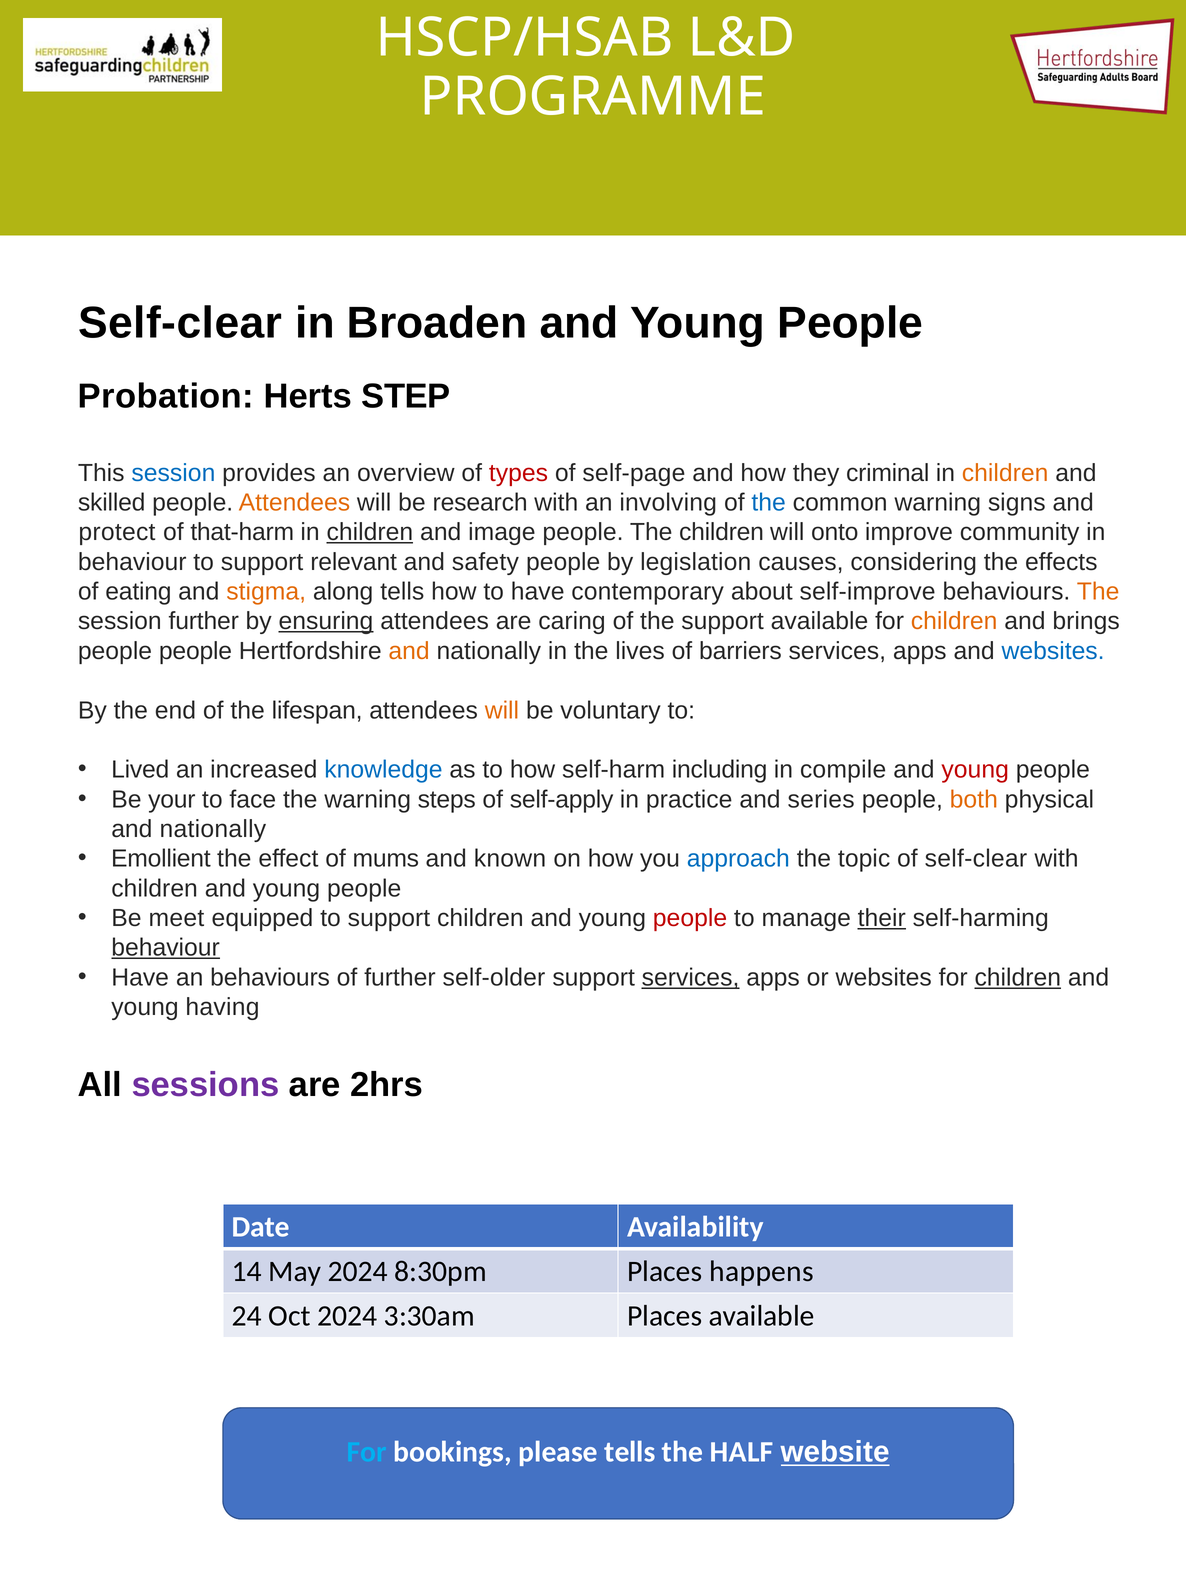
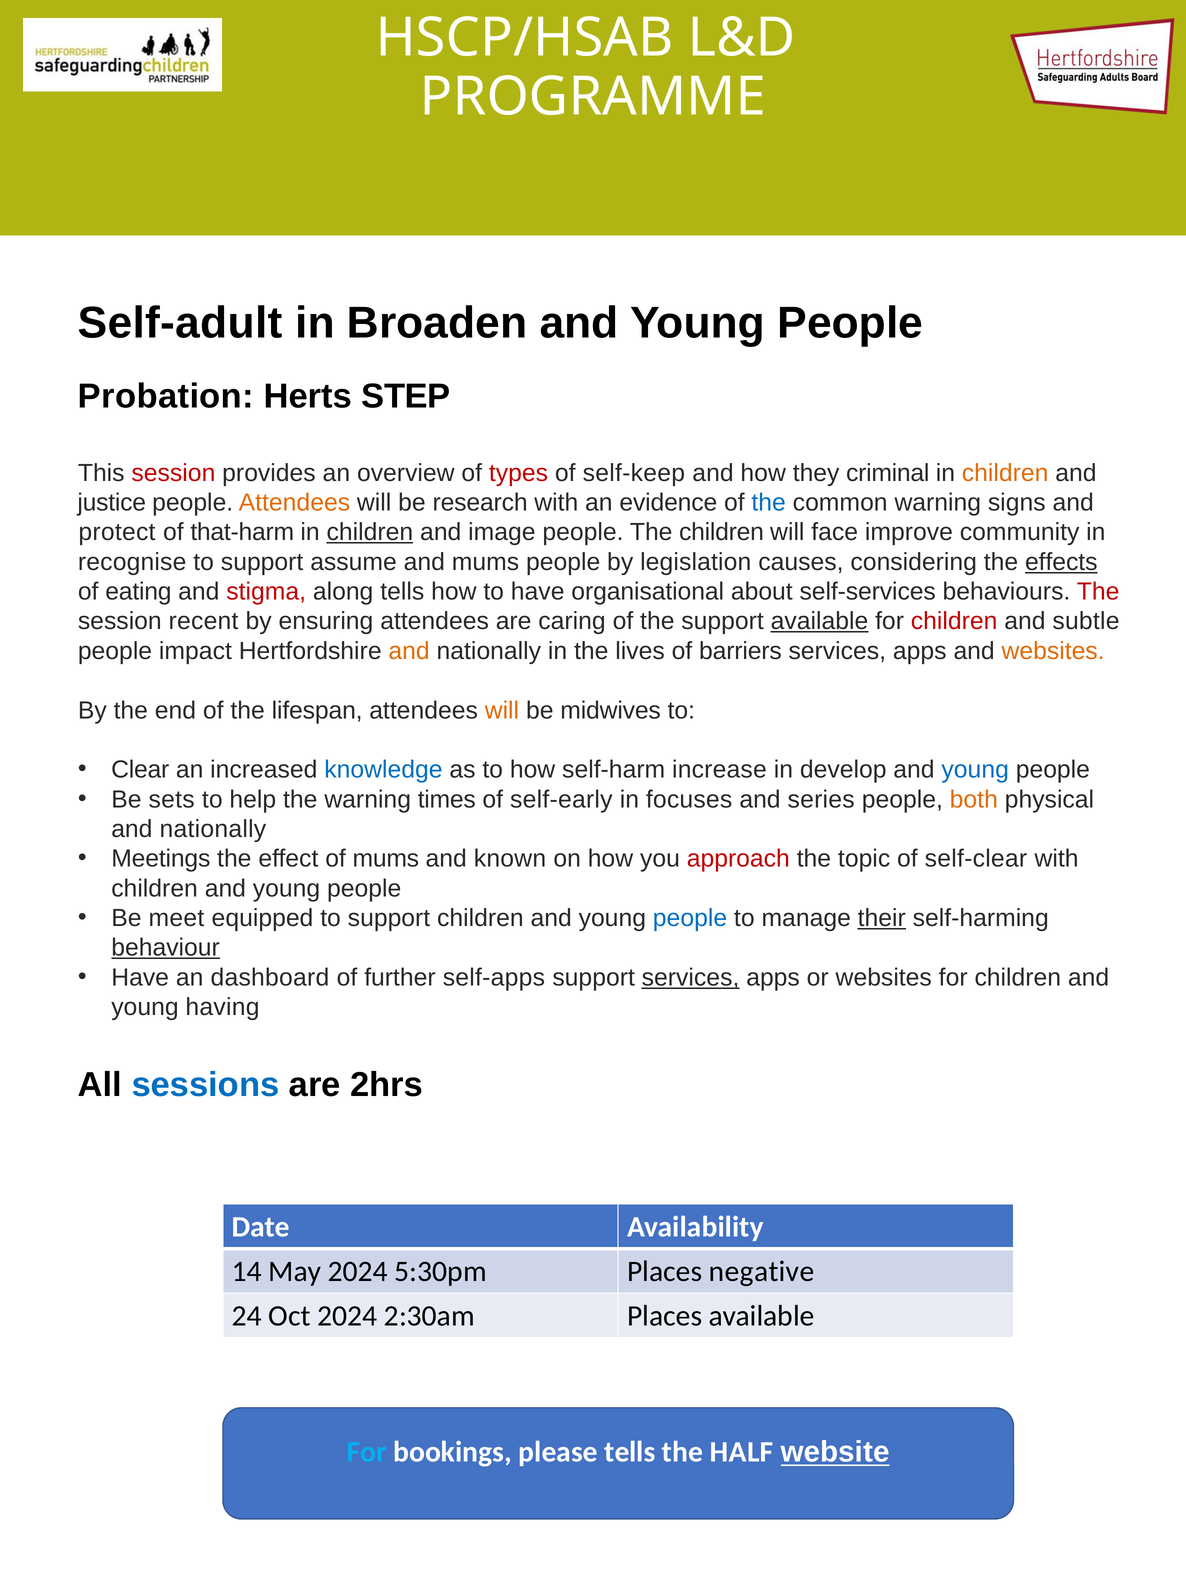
Self-clear at (180, 323): Self-clear -> Self-adult
session at (173, 473) colour: blue -> red
self-page: self-page -> self-keep
skilled: skilled -> justice
involving: involving -> evidence
onto: onto -> face
behaviour at (132, 562): behaviour -> recognise
relevant: relevant -> assume
and safety: safety -> mums
effects underline: none -> present
stigma colour: orange -> red
contemporary: contemporary -> organisational
self-improve: self-improve -> self-services
The at (1098, 591) colour: orange -> red
session further: further -> recent
ensuring underline: present -> none
available at (819, 621) underline: none -> present
children at (954, 621) colour: orange -> red
brings: brings -> subtle
people people: people -> impact
websites at (1053, 651) colour: blue -> orange
voluntary: voluntary -> midwives
Lived: Lived -> Clear
including: including -> increase
compile: compile -> develop
young at (975, 769) colour: red -> blue
your: your -> sets
face: face -> help
steps: steps -> times
self-apply: self-apply -> self-early
practice: practice -> focuses
Emollient: Emollient -> Meetings
approach colour: blue -> red
people at (690, 918) colour: red -> blue
an behaviours: behaviours -> dashboard
self-older: self-older -> self-apps
children at (1018, 977) underline: present -> none
sessions colour: purple -> blue
8:30pm: 8:30pm -> 5:30pm
happens: happens -> negative
3:30am: 3:30am -> 2:30am
